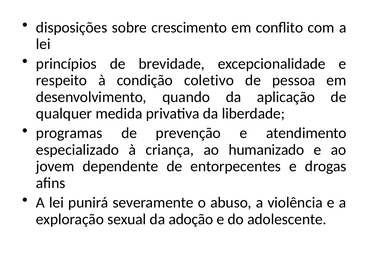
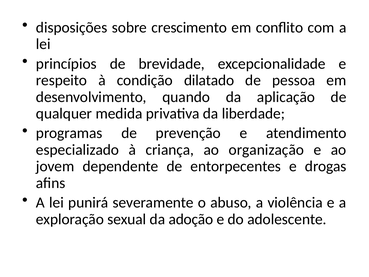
coletivo: coletivo -> dilatado
humanizado: humanizado -> organização
